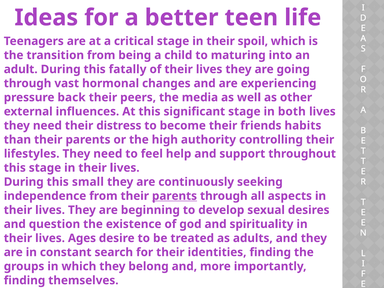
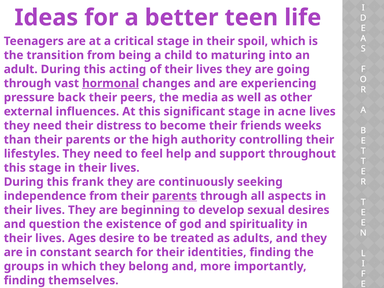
fatally: fatally -> acting
hormonal underline: none -> present
both: both -> acne
habits: habits -> weeks
small: small -> frank
